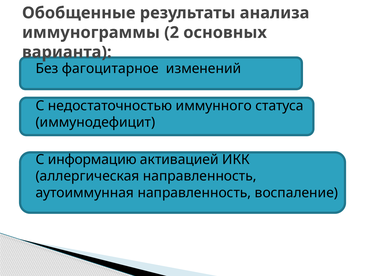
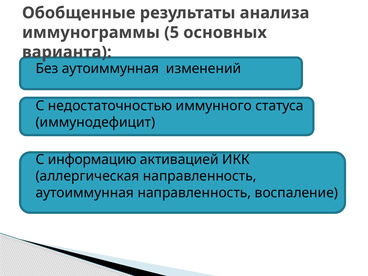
2: 2 -> 5
Без фагоцитарное: фагоцитарное -> аутоиммунная
